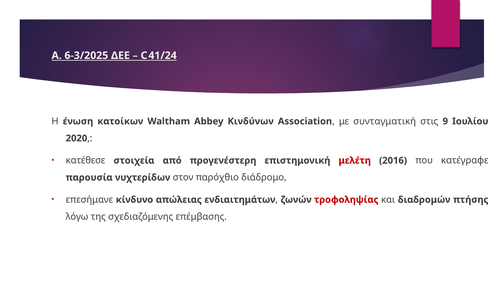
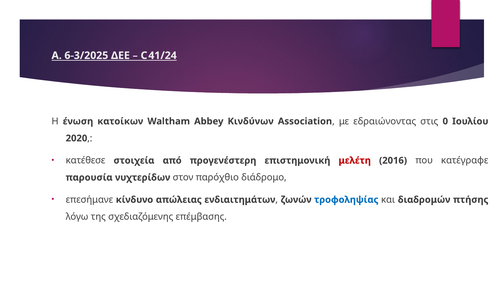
συνταγματική: συνταγματική -> εδραιώνοντας
9: 9 -> 0
τροφοληψίας colour: red -> blue
